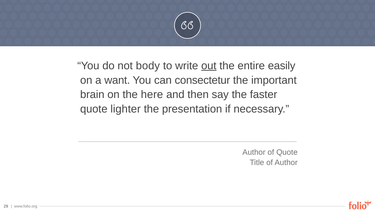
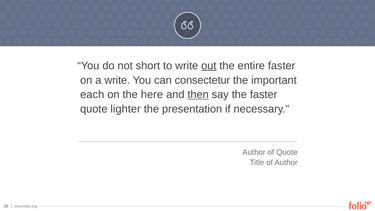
body: body -> short
entire easily: easily -> faster
a want: want -> write
brain: brain -> each
then underline: none -> present
